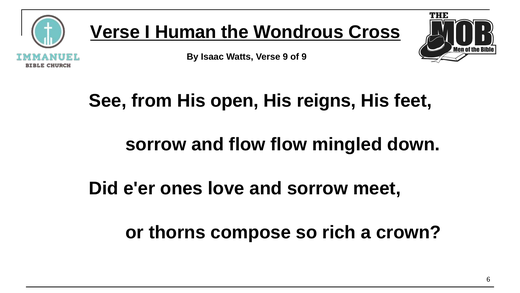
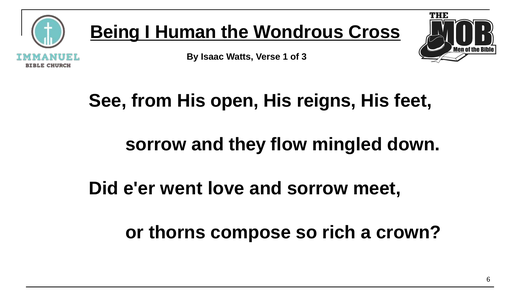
Verse at (115, 32): Verse -> Being
Verse 9: 9 -> 1
of 9: 9 -> 3
and flow: flow -> they
ones: ones -> went
